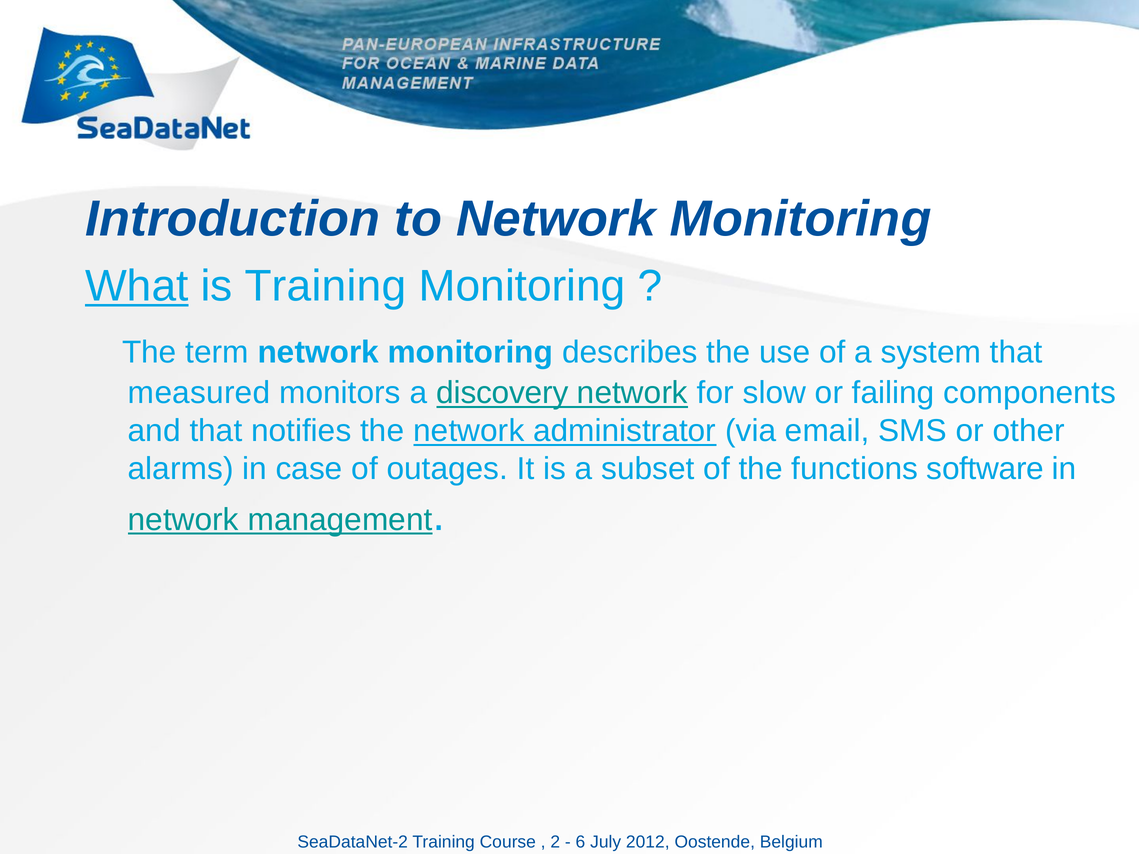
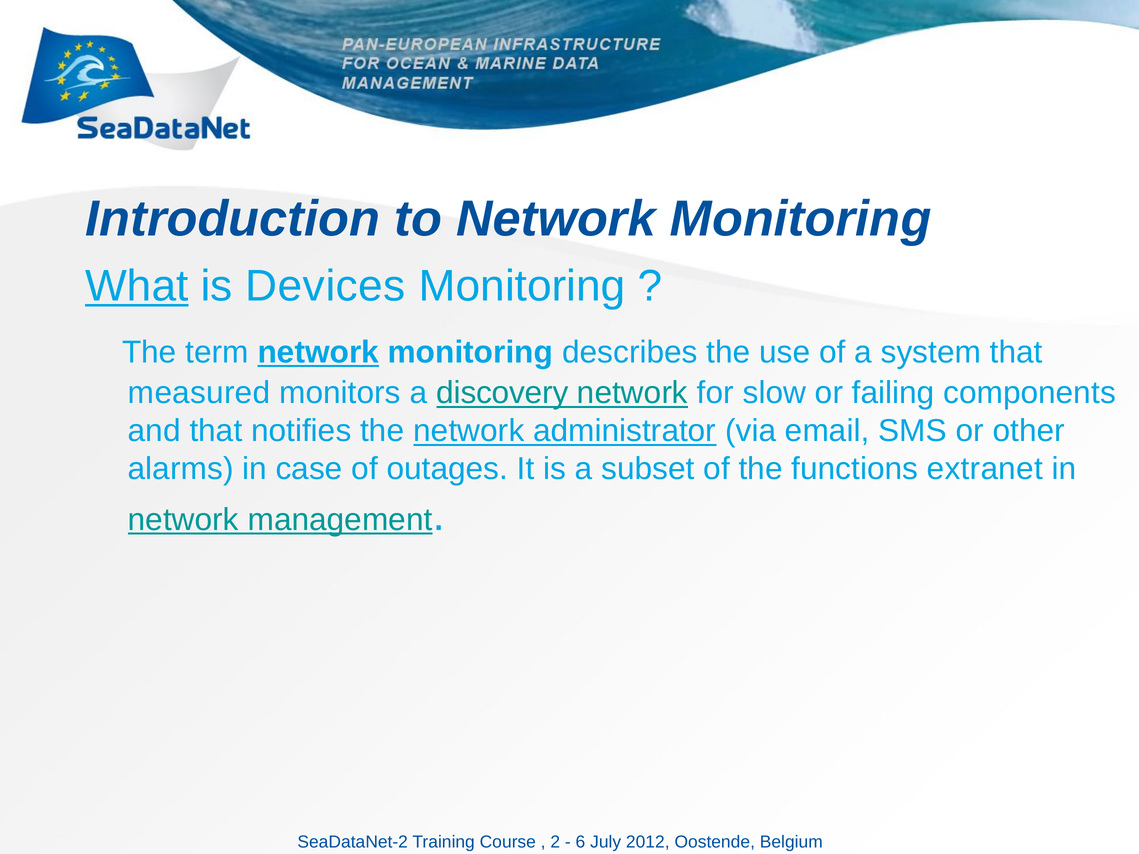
is Training: Training -> Devices
network at (318, 353) underline: none -> present
software: software -> extranet
